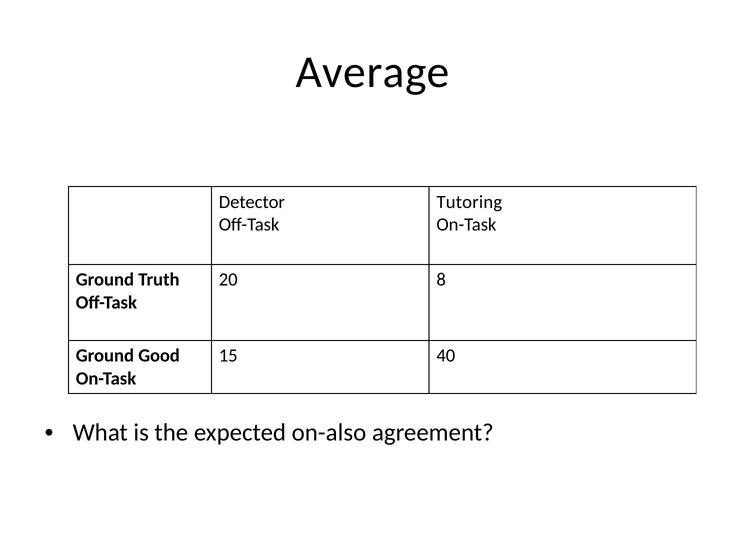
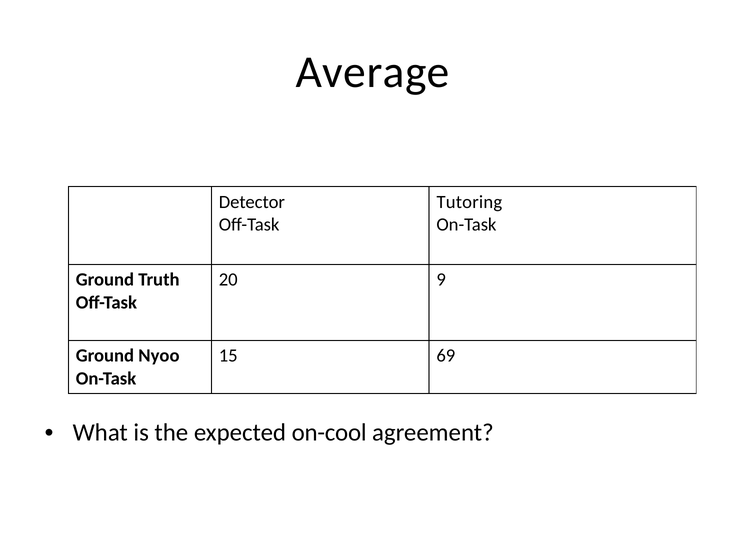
8: 8 -> 9
Good: Good -> Nyoo
40: 40 -> 69
on-also: on-also -> on-cool
